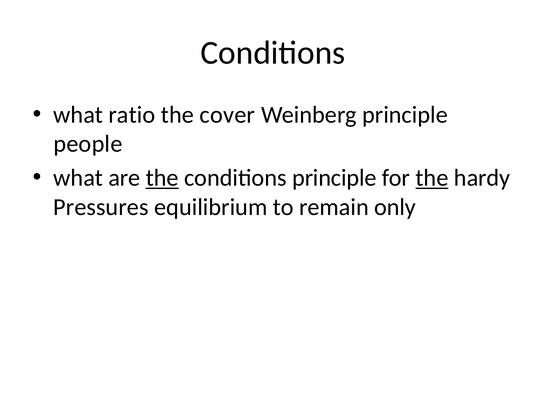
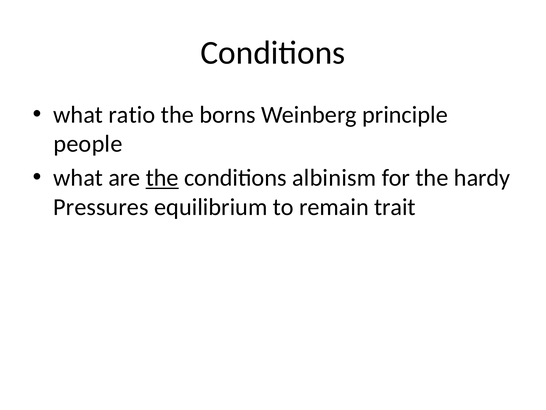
cover: cover -> borns
conditions principle: principle -> albinism
the at (432, 178) underline: present -> none
only: only -> trait
